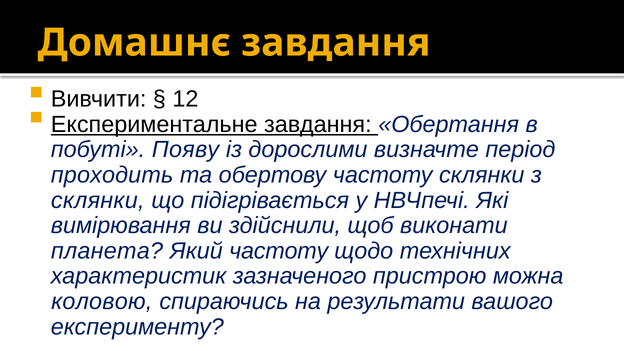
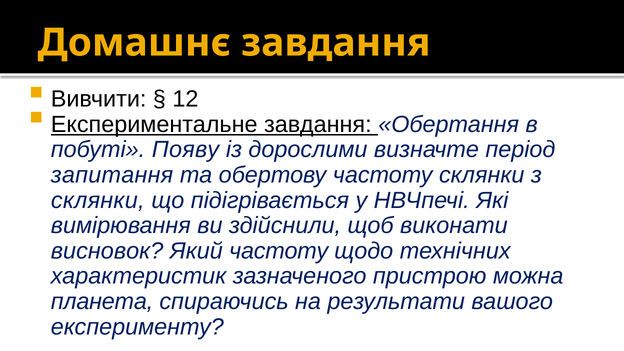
проходить: проходить -> запитання
планета: планета -> висновок
коловою: коловою -> планета
